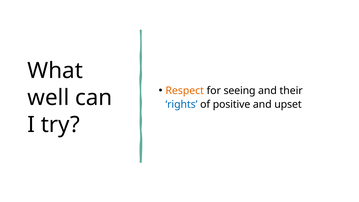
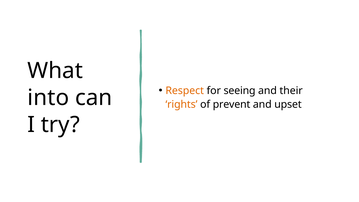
well: well -> into
rights colour: blue -> orange
positive: positive -> prevent
